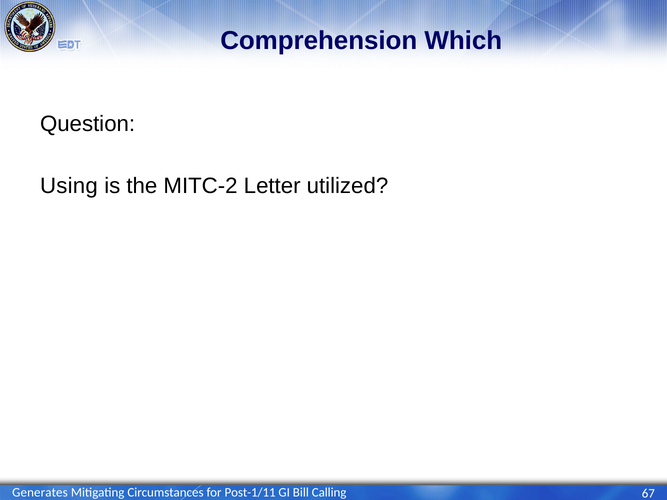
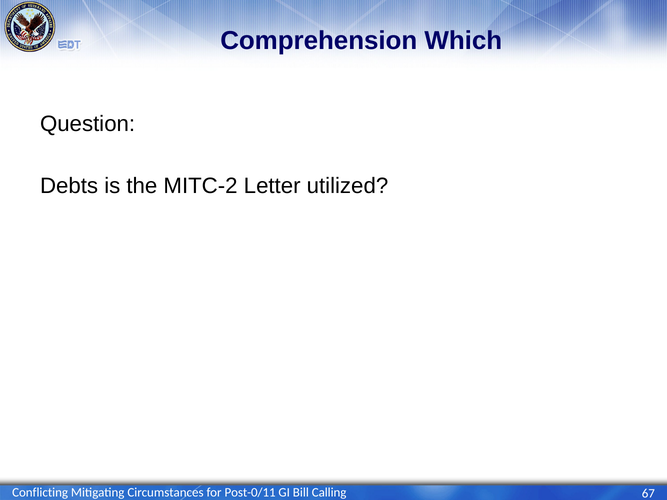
Using: Using -> Debts
Generates: Generates -> Conflicting
Post-1/11: Post-1/11 -> Post-0/11
